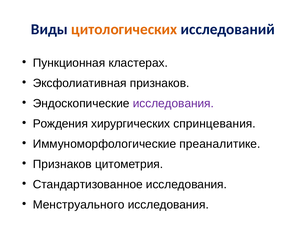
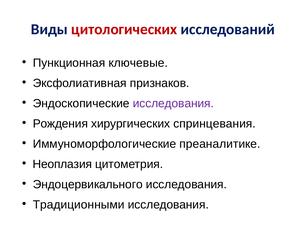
цитологических colour: orange -> red
кластерах: кластерах -> ключевые
Признаков at (62, 165): Признаков -> Неоплазия
Стандартизованное: Стандартизованное -> Эндоцервикального
Менструального: Менструального -> Традиционными
